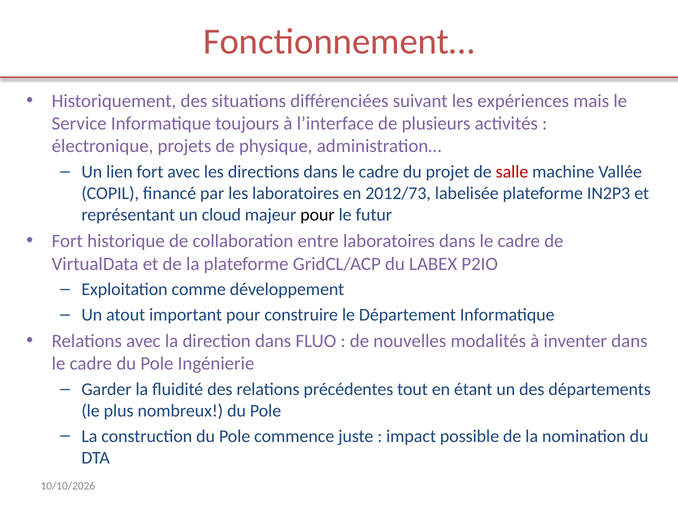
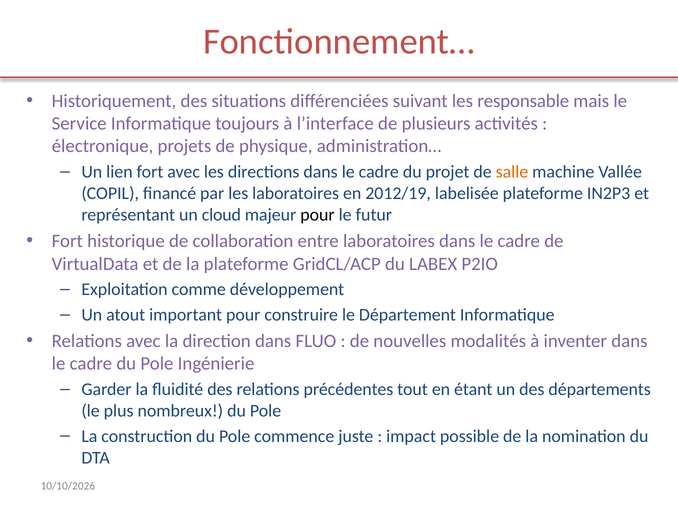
expériences: expériences -> responsable
salle colour: red -> orange
2012/73: 2012/73 -> 2012/19
